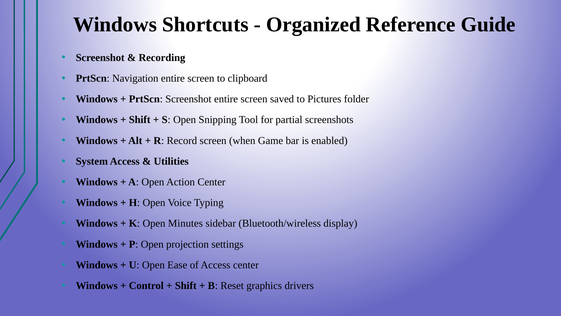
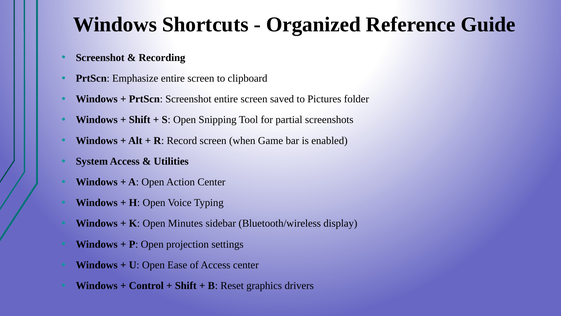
Navigation: Navigation -> Emphasize
